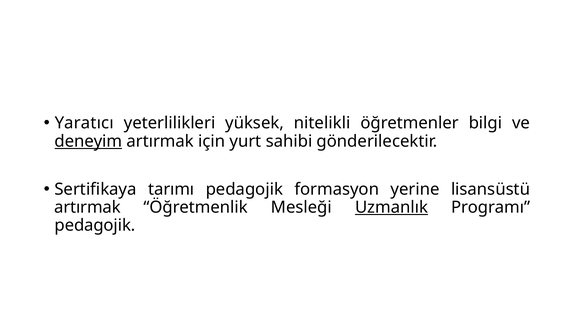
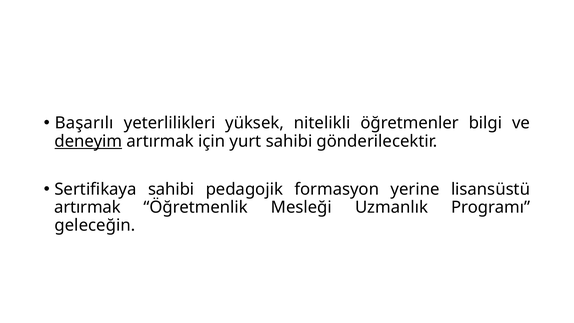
Yaratıcı: Yaratıcı -> Başarılı
Sertifikaya tarımı: tarımı -> sahibi
Uzmanlık underline: present -> none
pedagojik at (95, 225): pedagojik -> geleceğin
